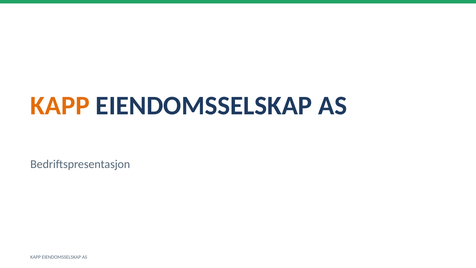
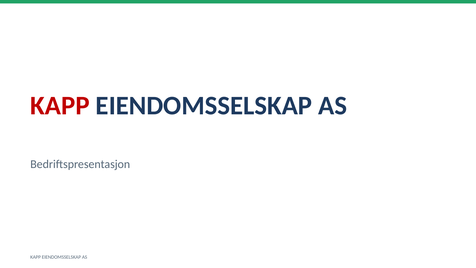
KAPP at (60, 106) colour: orange -> red
